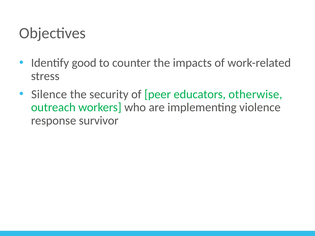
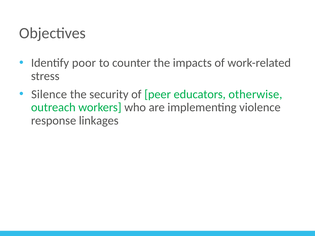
good: good -> poor
survivor: survivor -> linkages
